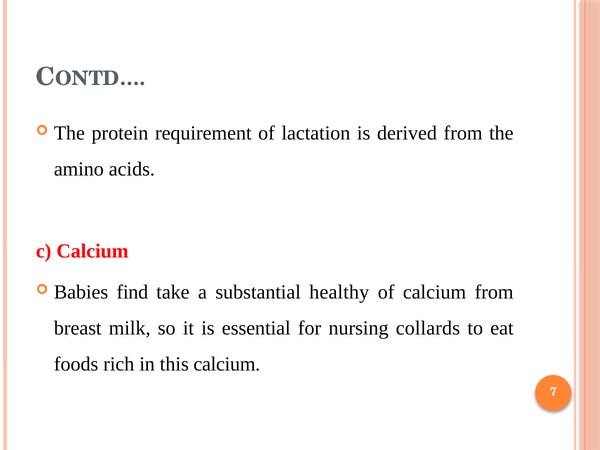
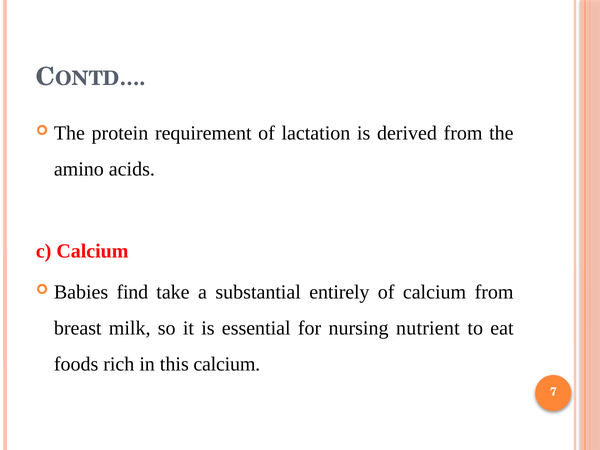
healthy: healthy -> entirely
collards: collards -> nutrient
